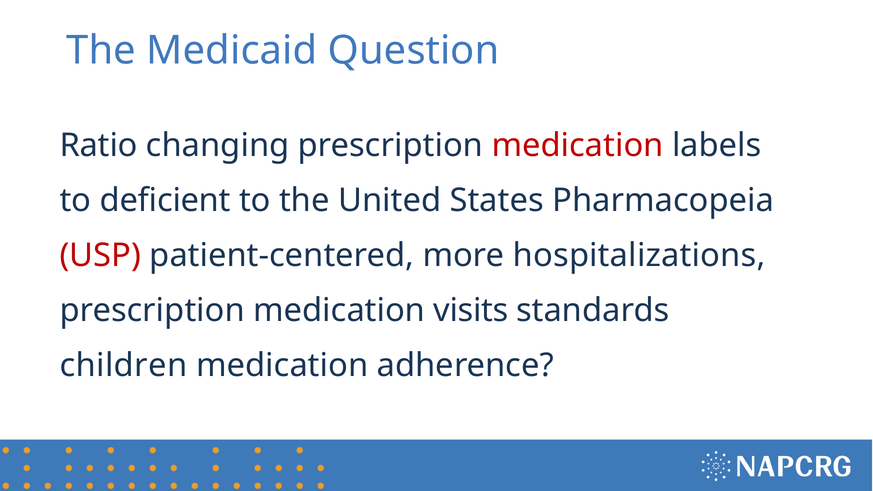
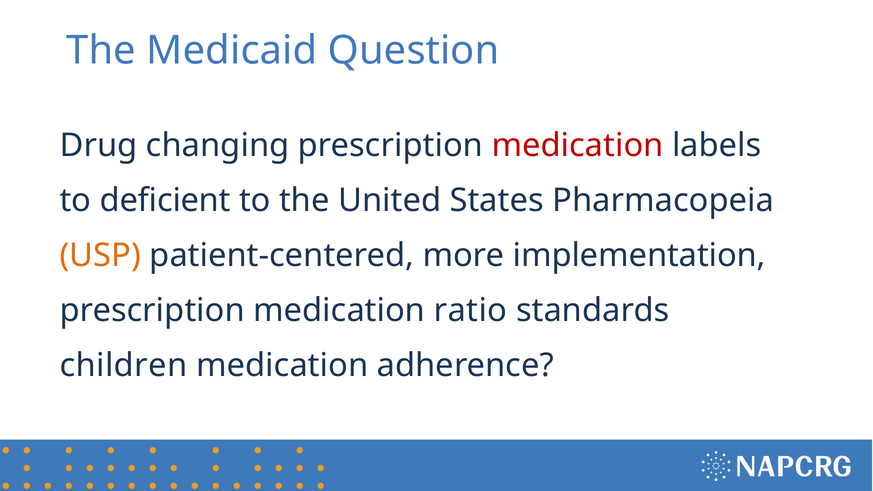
Ratio: Ratio -> Drug
USP colour: red -> orange
hospitalizations: hospitalizations -> implementation
visits: visits -> ratio
